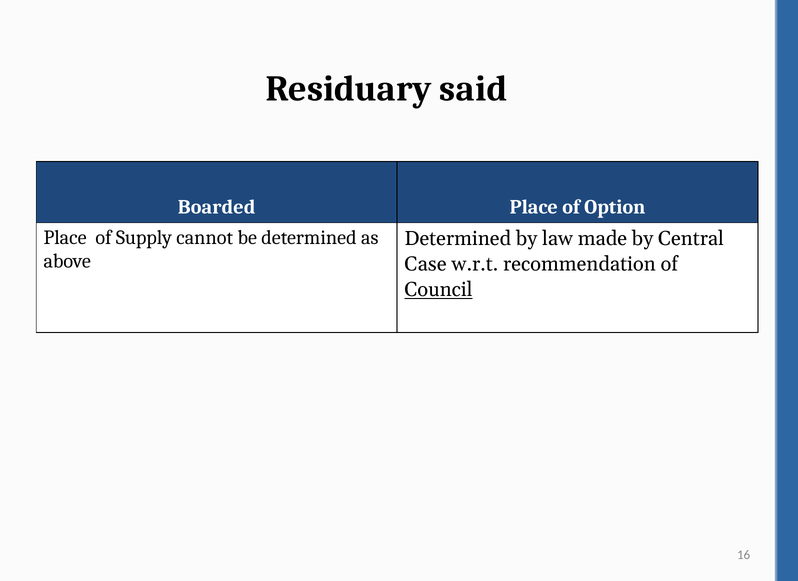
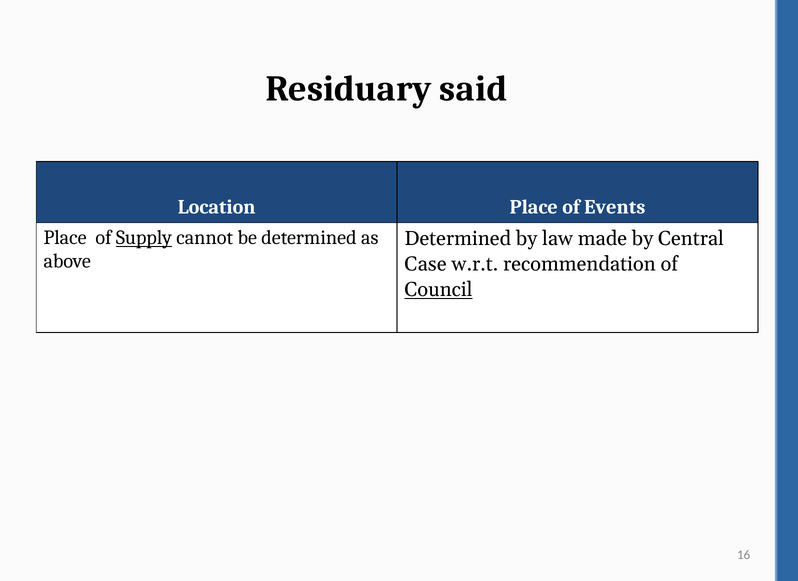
Boarded: Boarded -> Location
Option: Option -> Events
Supply underline: none -> present
